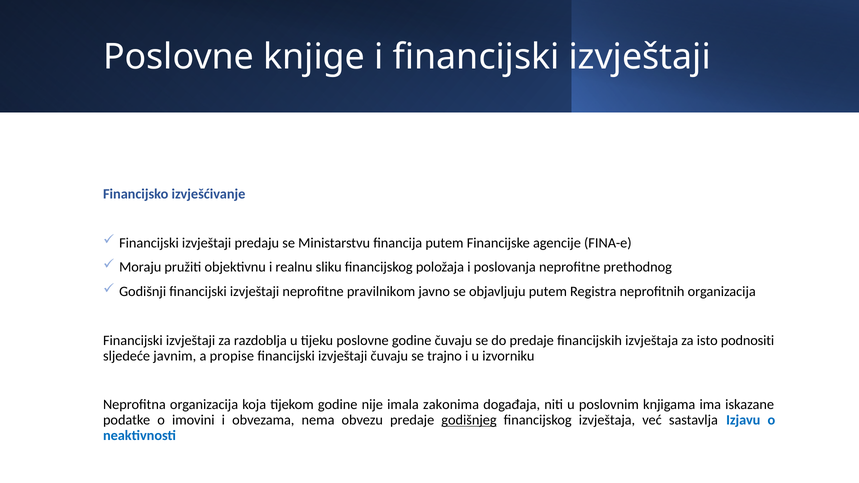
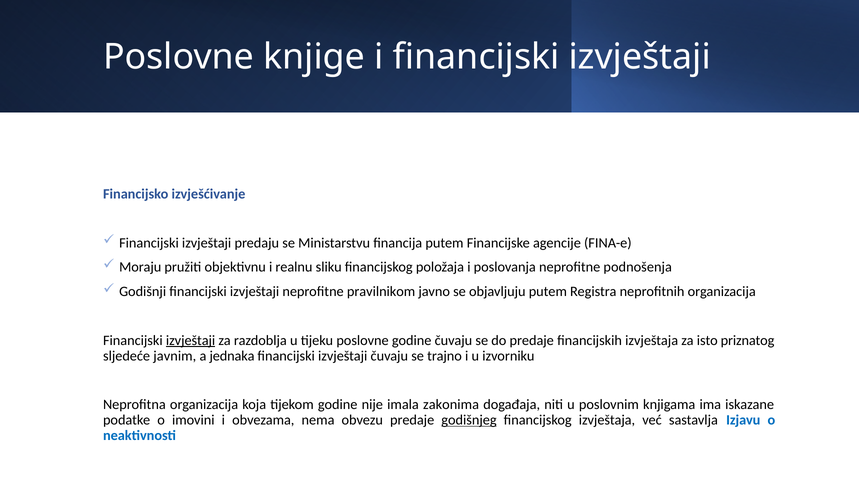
prethodnog: prethodnog -> podnošenja
izvještaji at (191, 341) underline: none -> present
podnositi: podnositi -> priznatog
propise: propise -> jednaka
